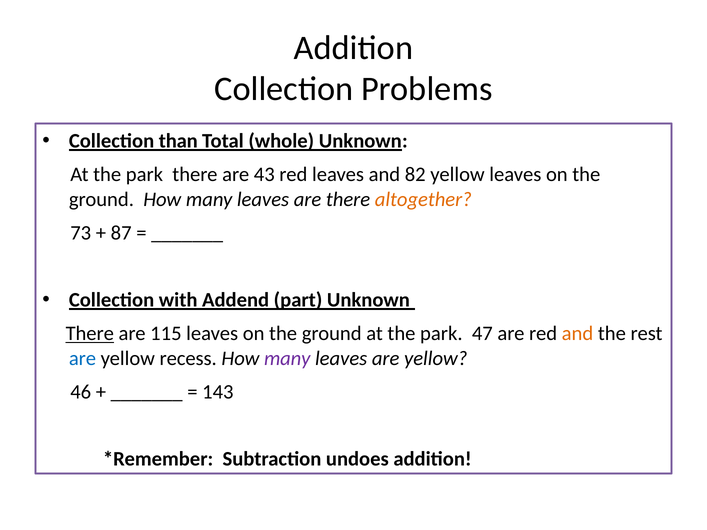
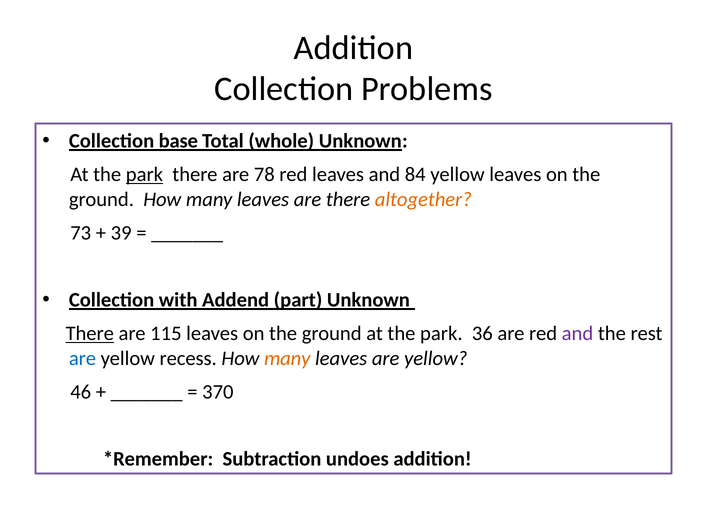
than: than -> base
park at (144, 175) underline: none -> present
43: 43 -> 78
82: 82 -> 84
87: 87 -> 39
47: 47 -> 36
and at (577, 334) colour: orange -> purple
many at (287, 359) colour: purple -> orange
143: 143 -> 370
